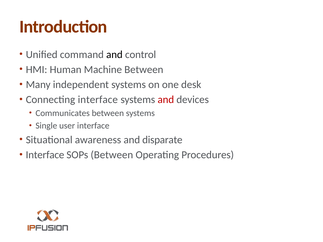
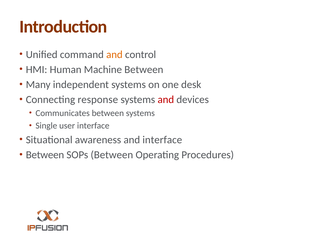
and at (114, 55) colour: black -> orange
Connecting interface: interface -> response
and disparate: disparate -> interface
Interface at (45, 155): Interface -> Between
